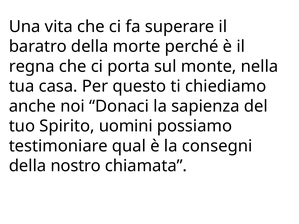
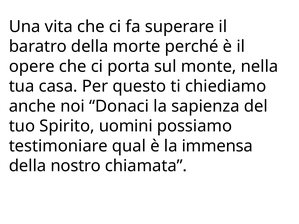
regna: regna -> opere
consegni: consegni -> immensa
